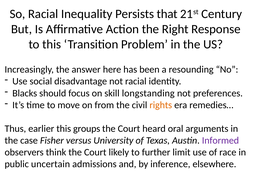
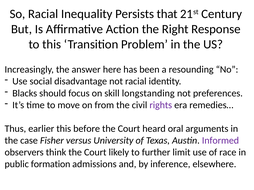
rights colour: orange -> purple
groups: groups -> before
uncertain: uncertain -> formation
